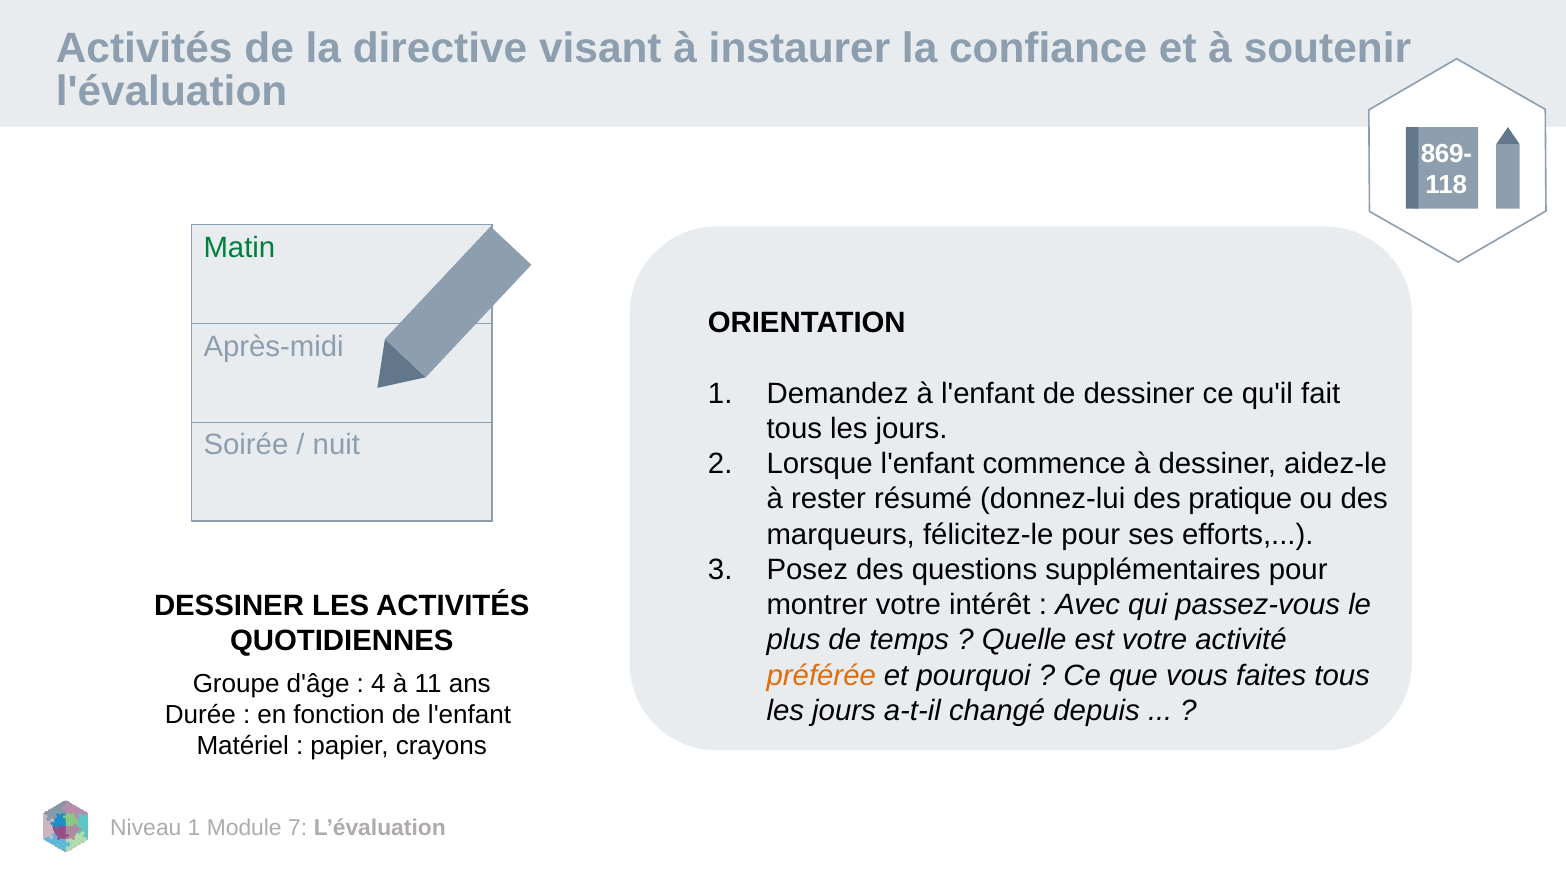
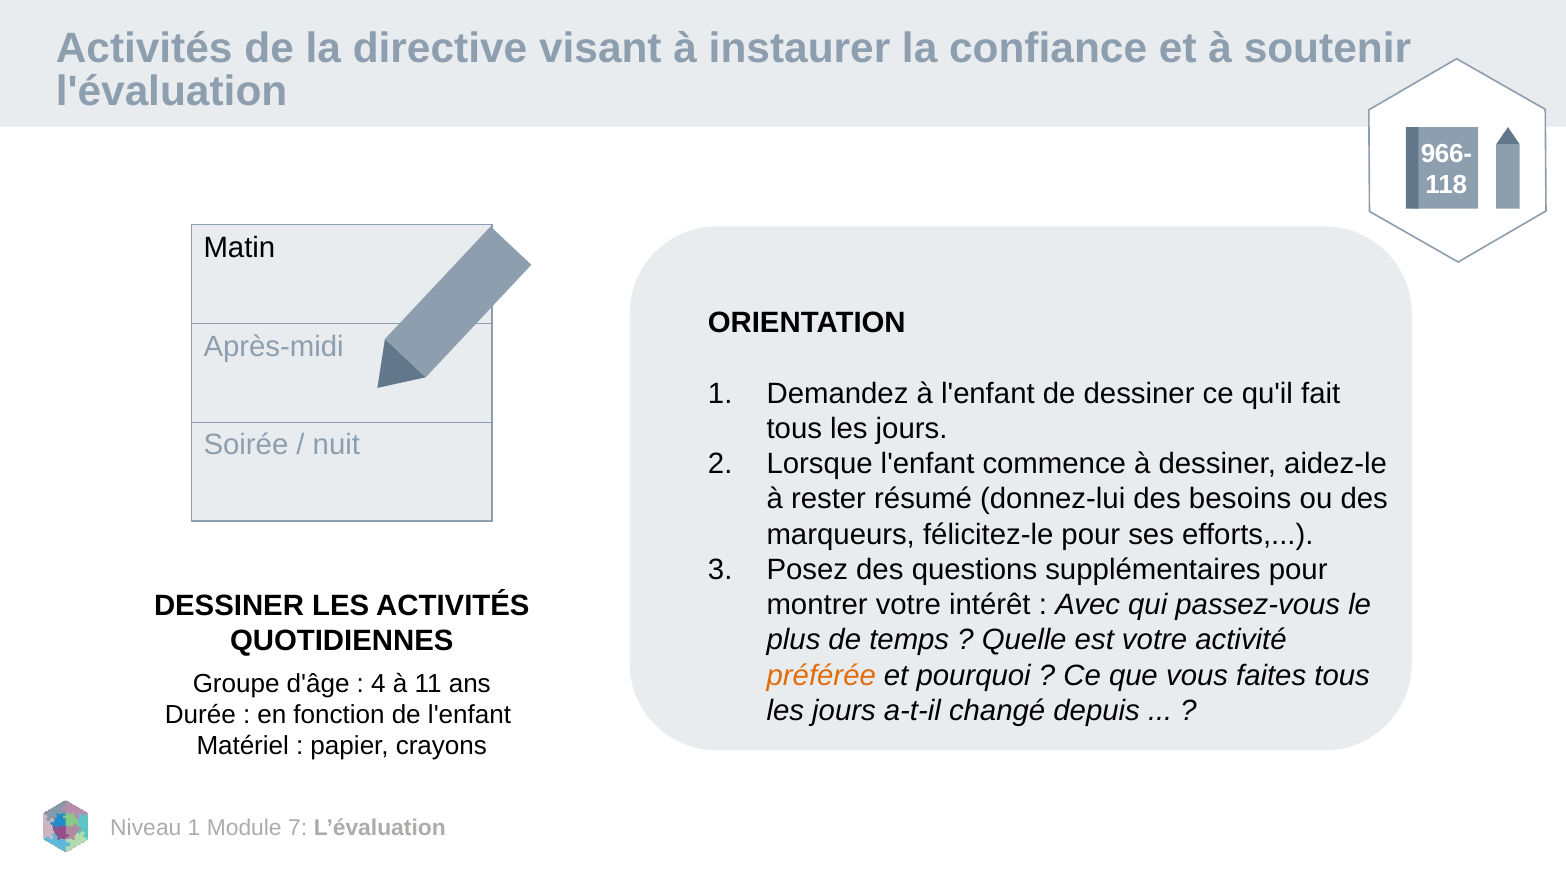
869-: 869- -> 966-
Matin colour: green -> black
pratique: pratique -> besoins
